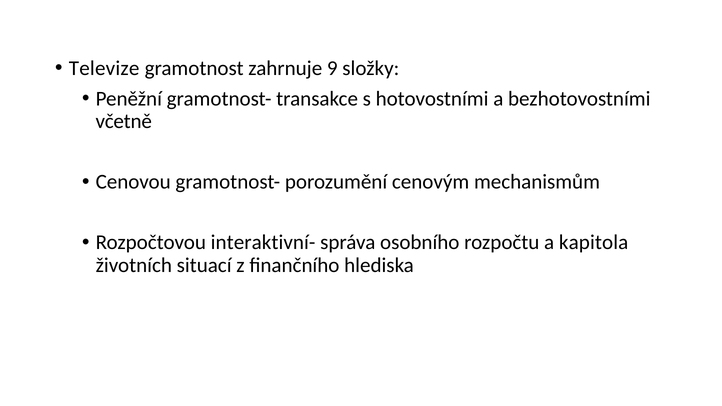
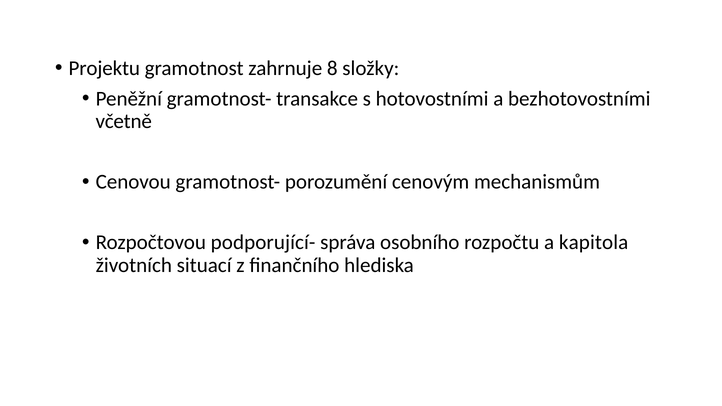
Televize: Televize -> Projektu
9: 9 -> 8
interaktivní-: interaktivní- -> podporující-
